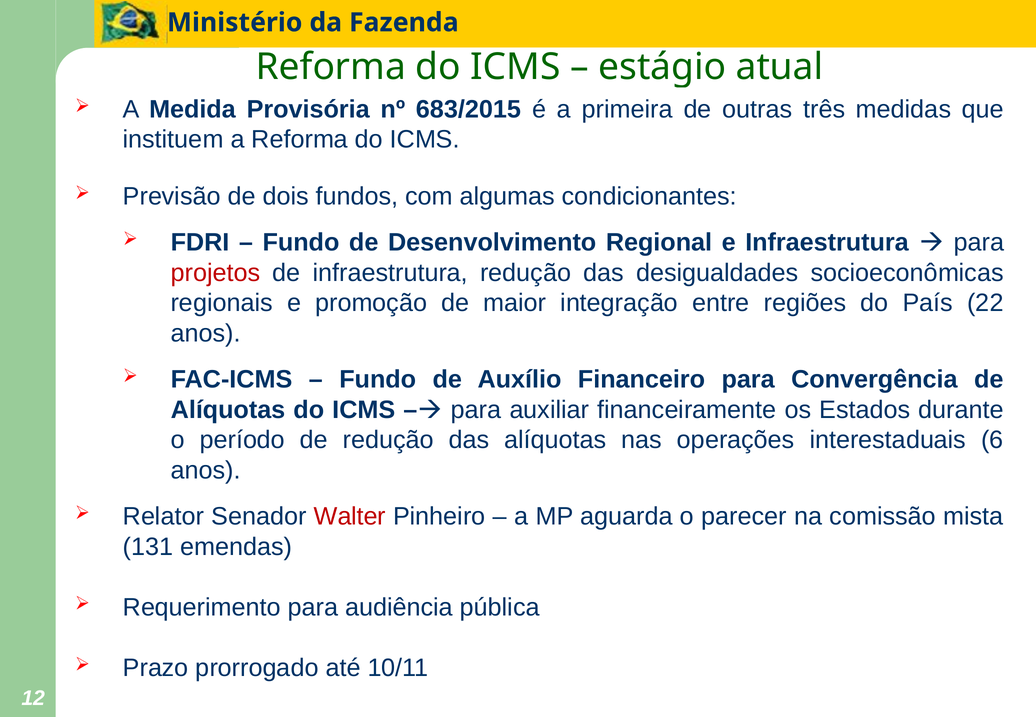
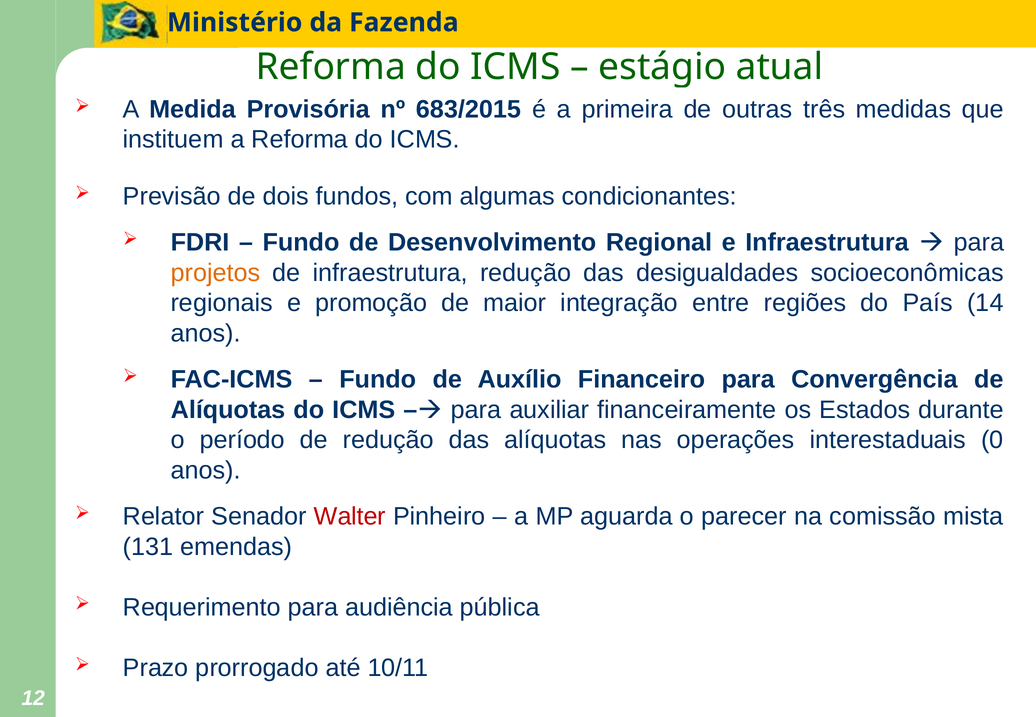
projetos colour: red -> orange
22: 22 -> 14
6: 6 -> 0
